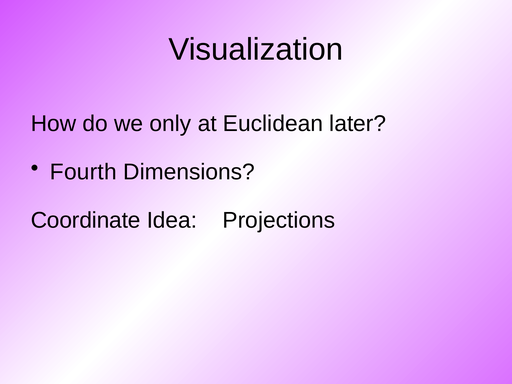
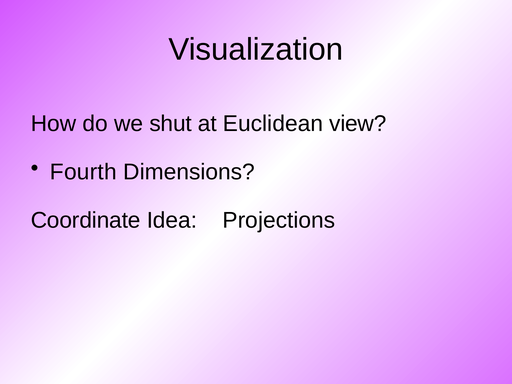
only: only -> shut
later: later -> view
